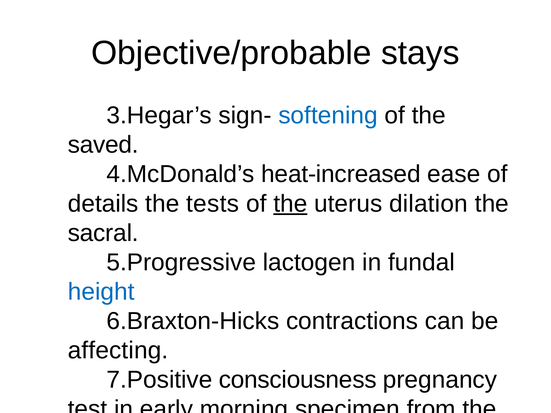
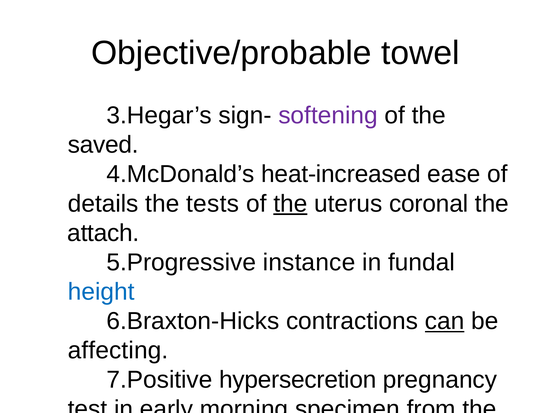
stays: stays -> towel
softening colour: blue -> purple
dilation: dilation -> coronal
sacral: sacral -> attach
lactogen: lactogen -> instance
can underline: none -> present
consciousness: consciousness -> hypersecretion
